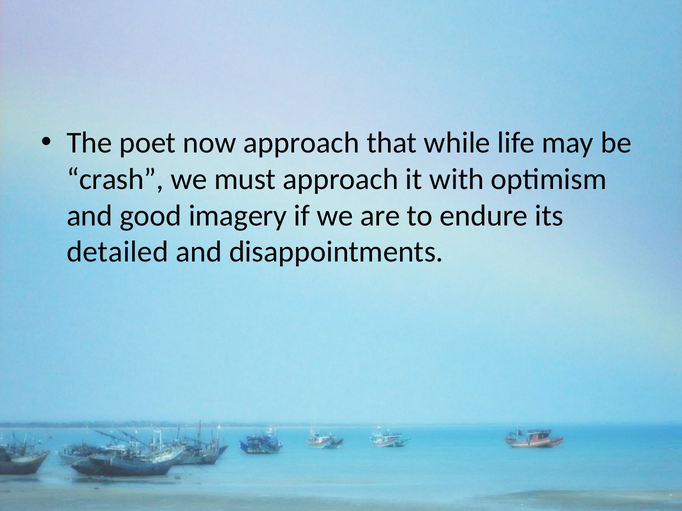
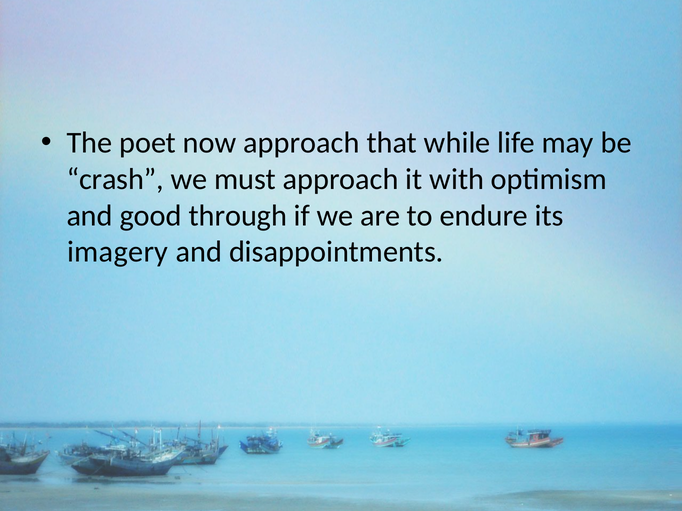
imagery: imagery -> through
detailed: detailed -> imagery
